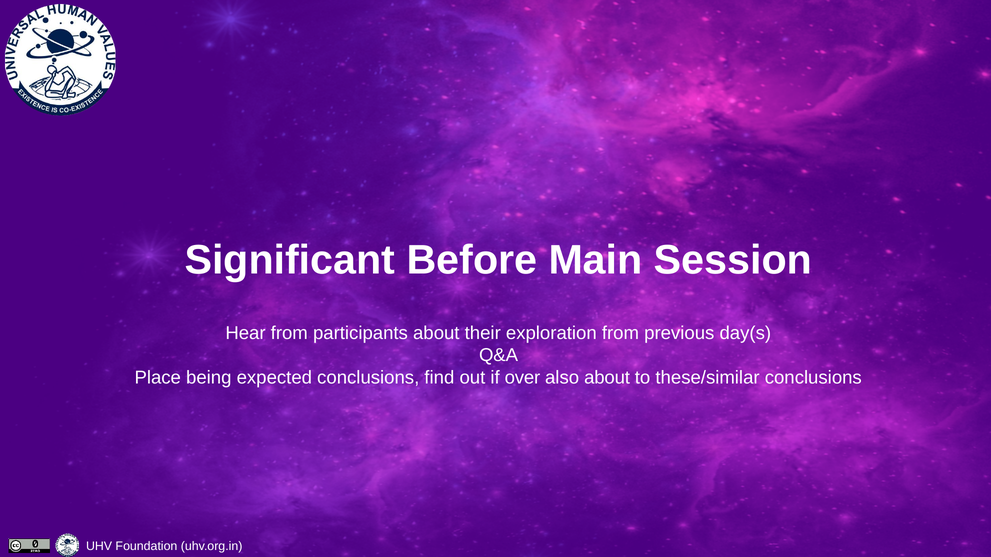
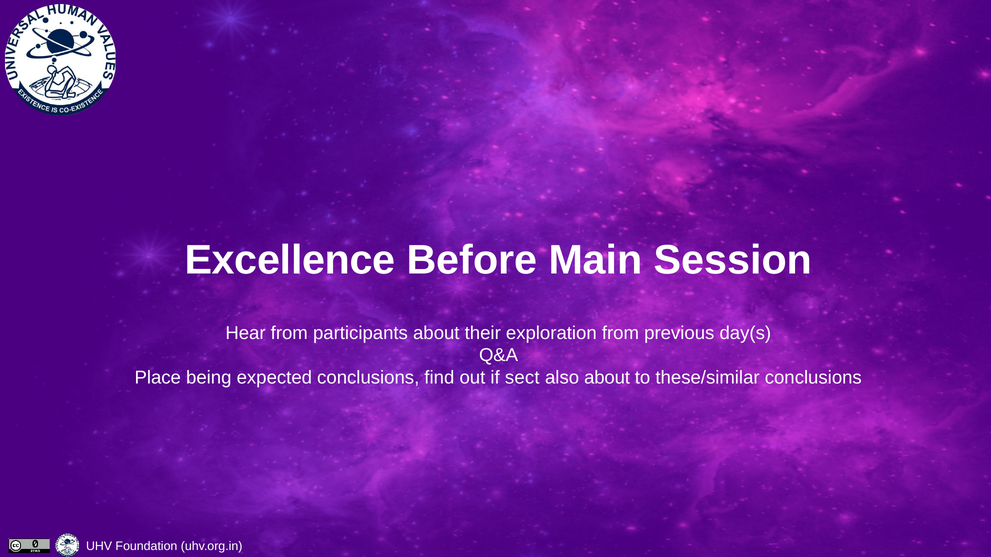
Significant: Significant -> Excellence
over: over -> sect
